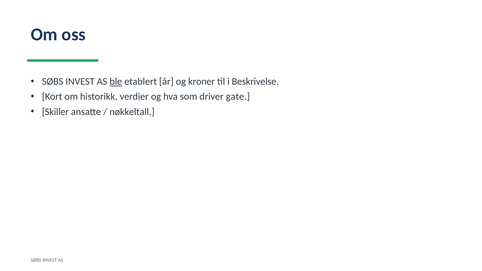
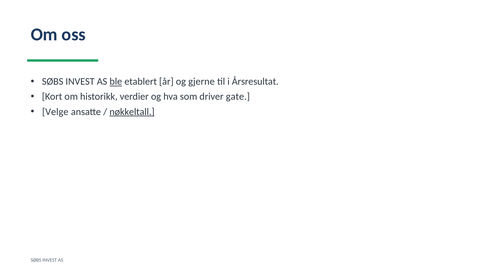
kroner: kroner -> gjerne
Beskrivelse: Beskrivelse -> Årsresultat
Skiller: Skiller -> Velge
nøkkeltall underline: none -> present
